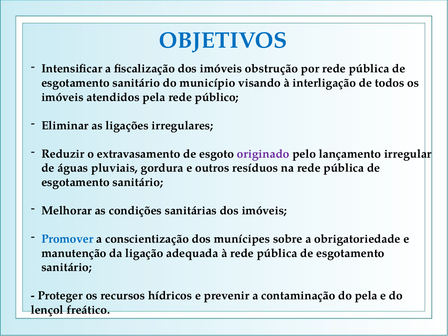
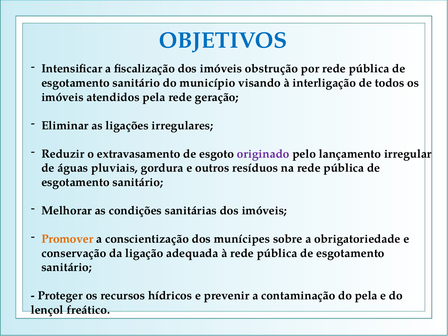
público: público -> geração
Promover colour: blue -> orange
manutenção: manutenção -> conservação
